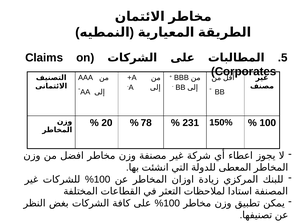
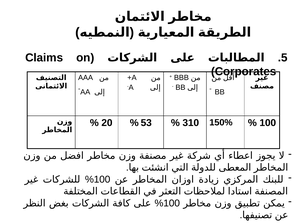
78: 78 -> 53
231: 231 -> 310
